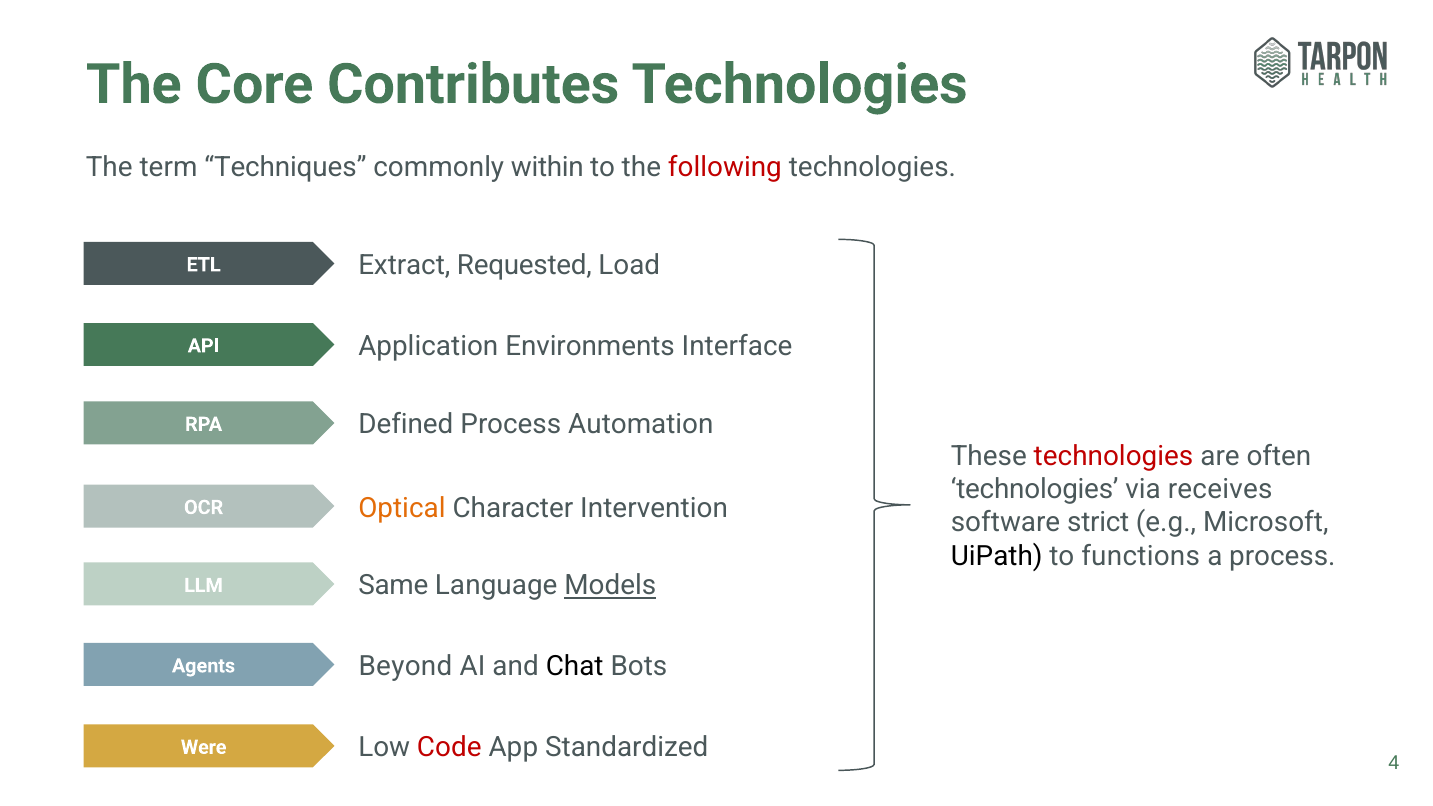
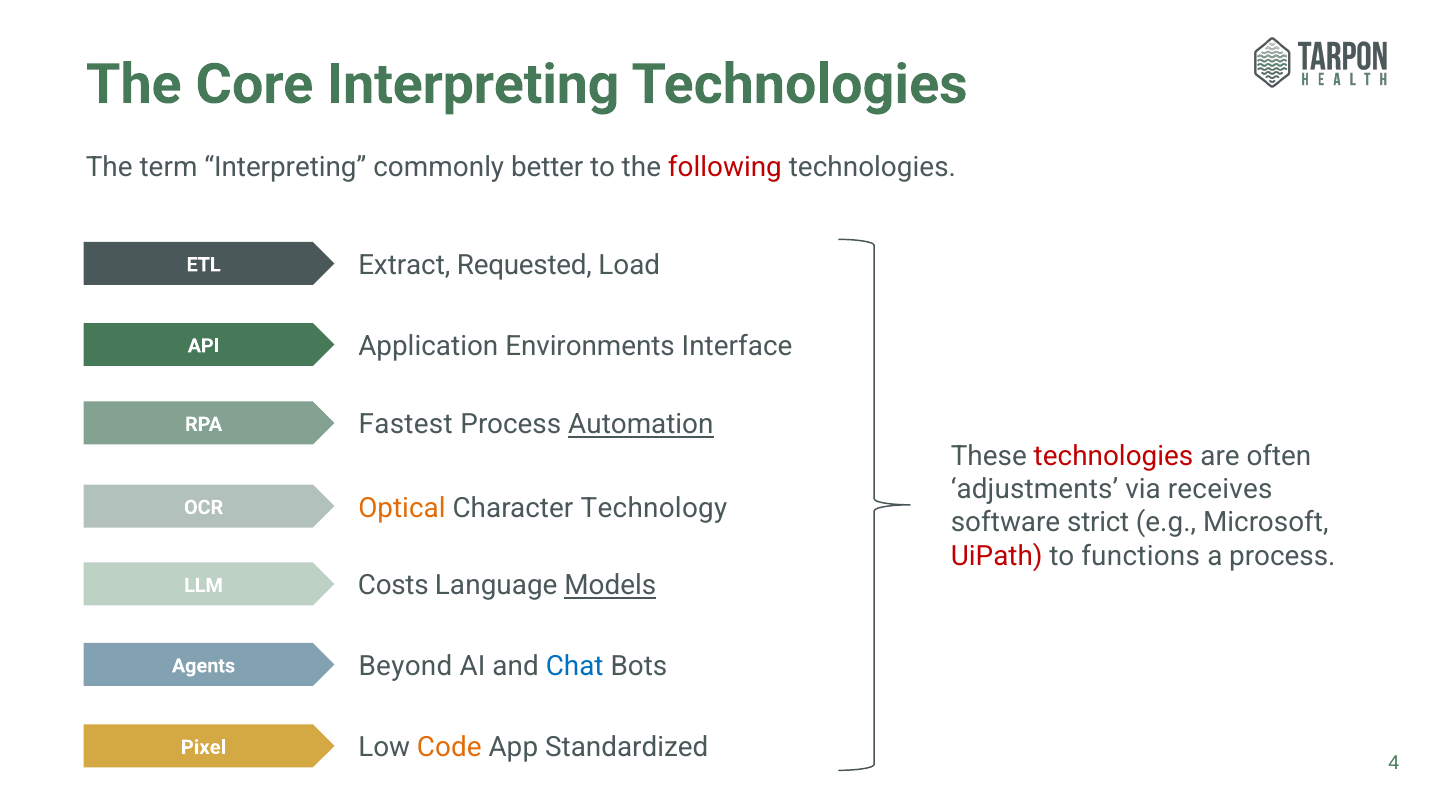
Core Contributes: Contributes -> Interpreting
term Techniques: Techniques -> Interpreting
within: within -> better
Defined: Defined -> Fastest
Automation underline: none -> present
technologies at (1035, 489): technologies -> adjustments
Intervention: Intervention -> Technology
UiPath colour: black -> red
Same: Same -> Costs
Chat colour: black -> blue
Were: Were -> Pixel
Code colour: red -> orange
